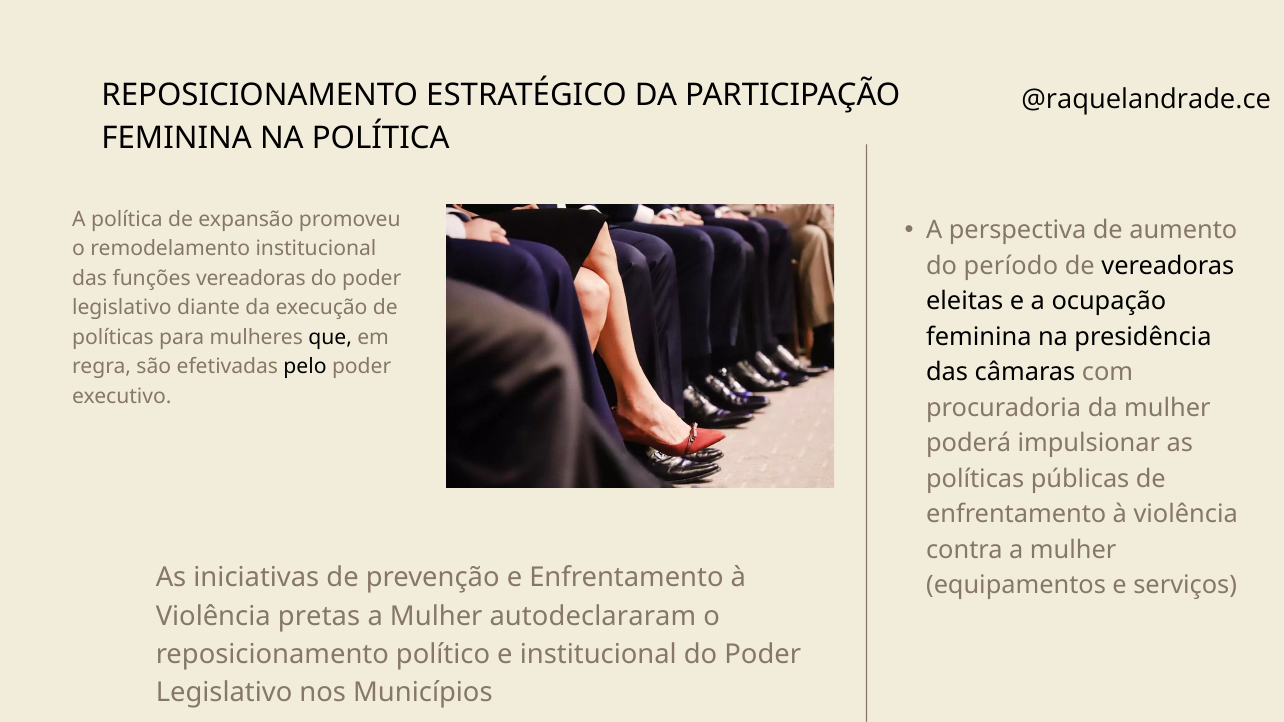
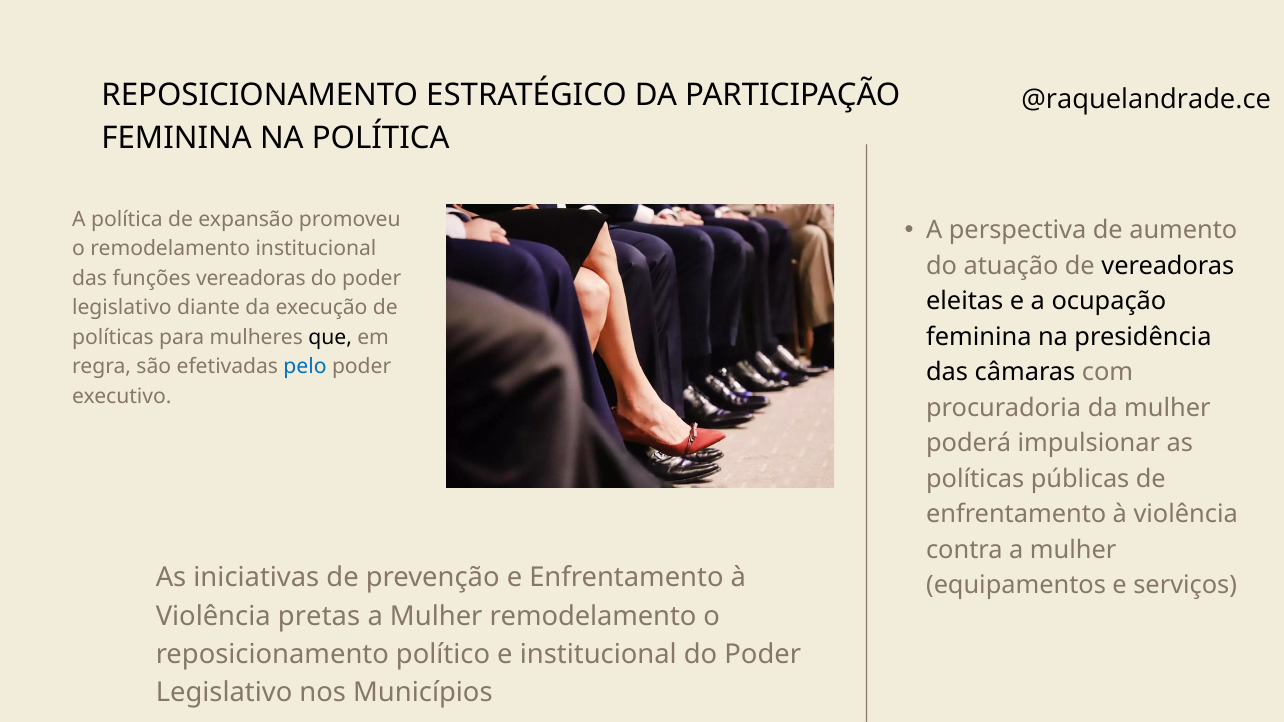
período: período -> atuação
pelo colour: black -> blue
Mulher autodeclararam: autodeclararam -> remodelamento
